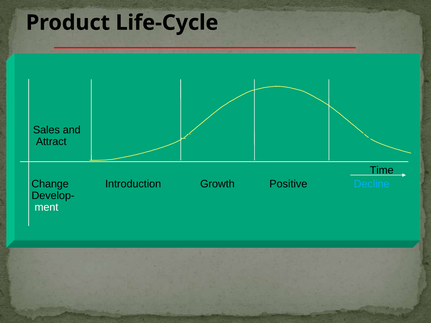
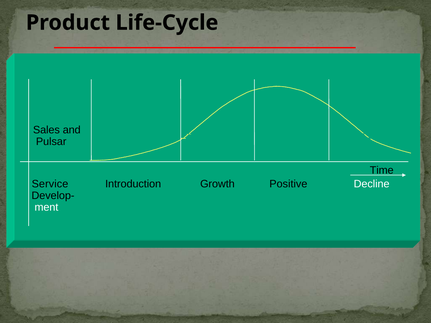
Attract: Attract -> Pulsar
Decline colour: light blue -> white
Change: Change -> Service
